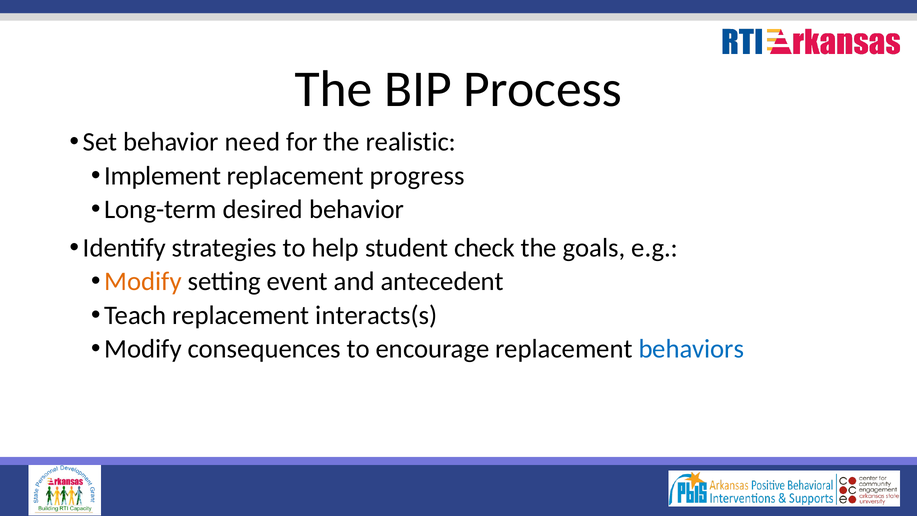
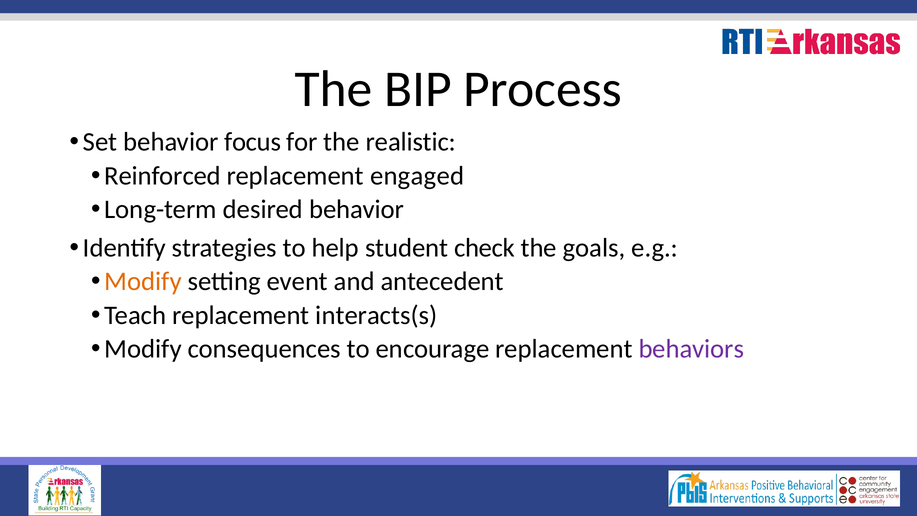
need: need -> focus
Implement: Implement -> Reinforced
progress: progress -> engaged
behaviors colour: blue -> purple
